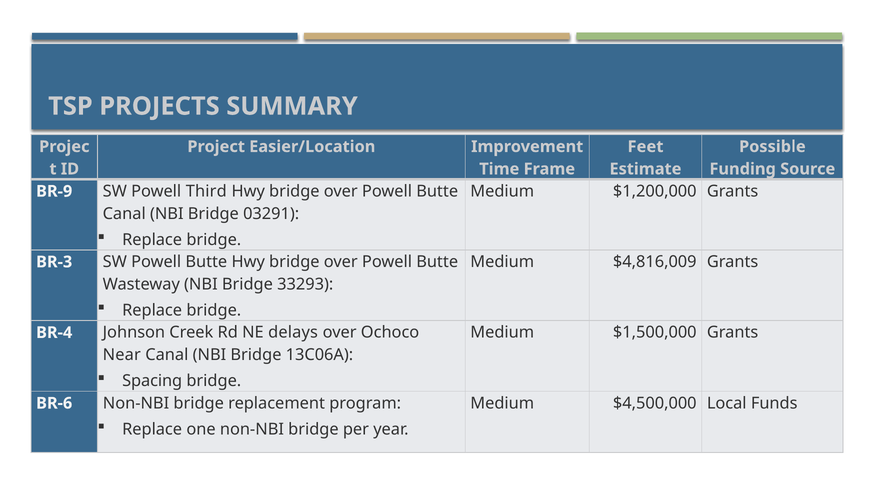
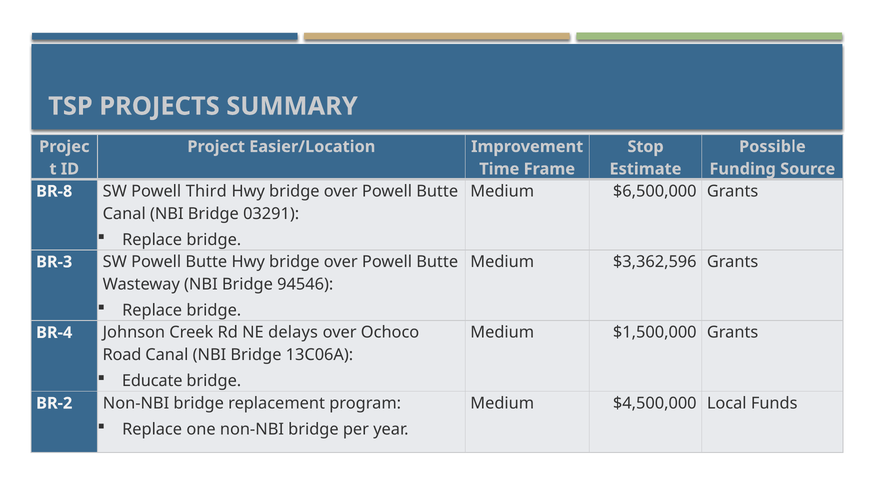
Feet: Feet -> Stop
$1,200,000: $1,200,000 -> $6,500,000
BR-9: BR-9 -> BR-8
$4,816,009: $4,816,009 -> $3,362,596
33293: 33293 -> 94546
Near: Near -> Road
Spacing: Spacing -> Educate
BR-6: BR-6 -> BR-2
